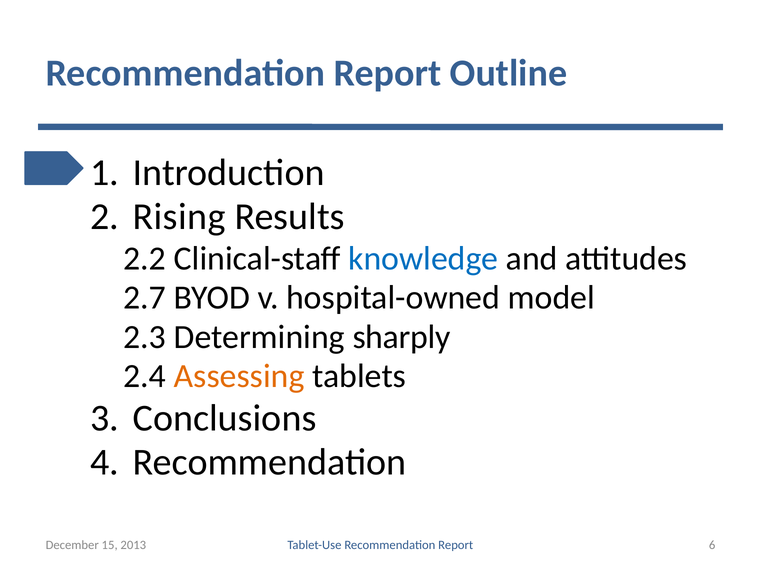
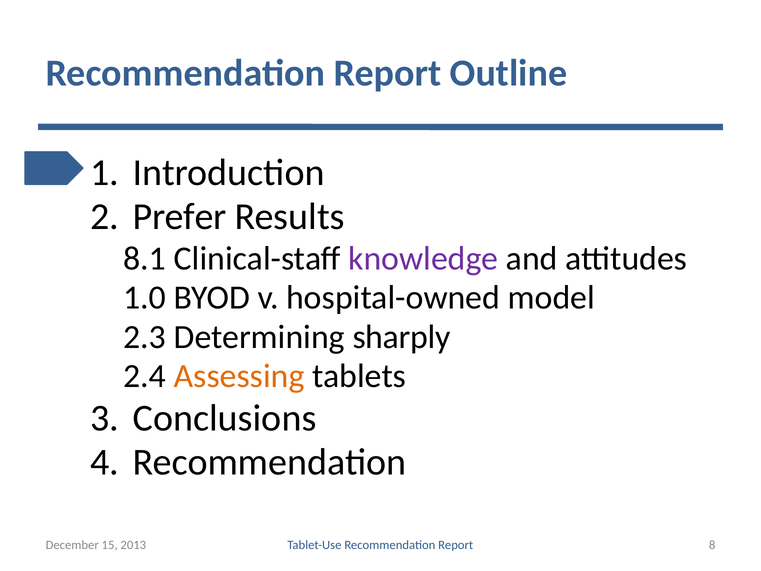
Rising: Rising -> Prefer
2.2: 2.2 -> 8.1
knowledge colour: blue -> purple
2.7: 2.7 -> 1.0
6: 6 -> 8
